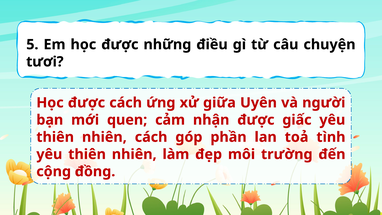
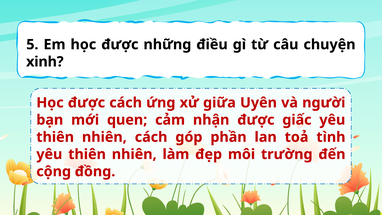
tươi: tươi -> xinh
